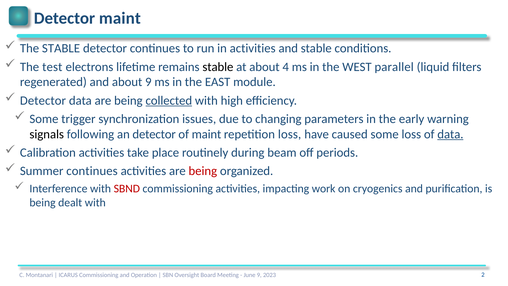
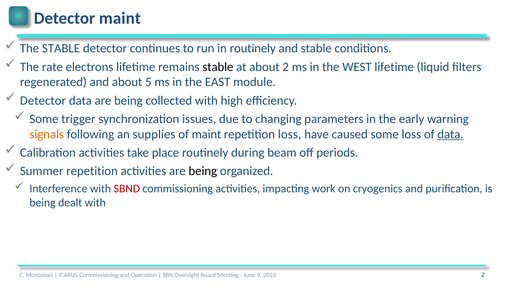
in activities: activities -> routinely
test: test -> rate
about 4: 4 -> 2
WEST parallel: parallel -> lifetime
about 9: 9 -> 5
collected underline: present -> none
signals colour: black -> orange
an detector: detector -> supplies
Summer continues: continues -> repetition
being at (203, 171) colour: red -> black
